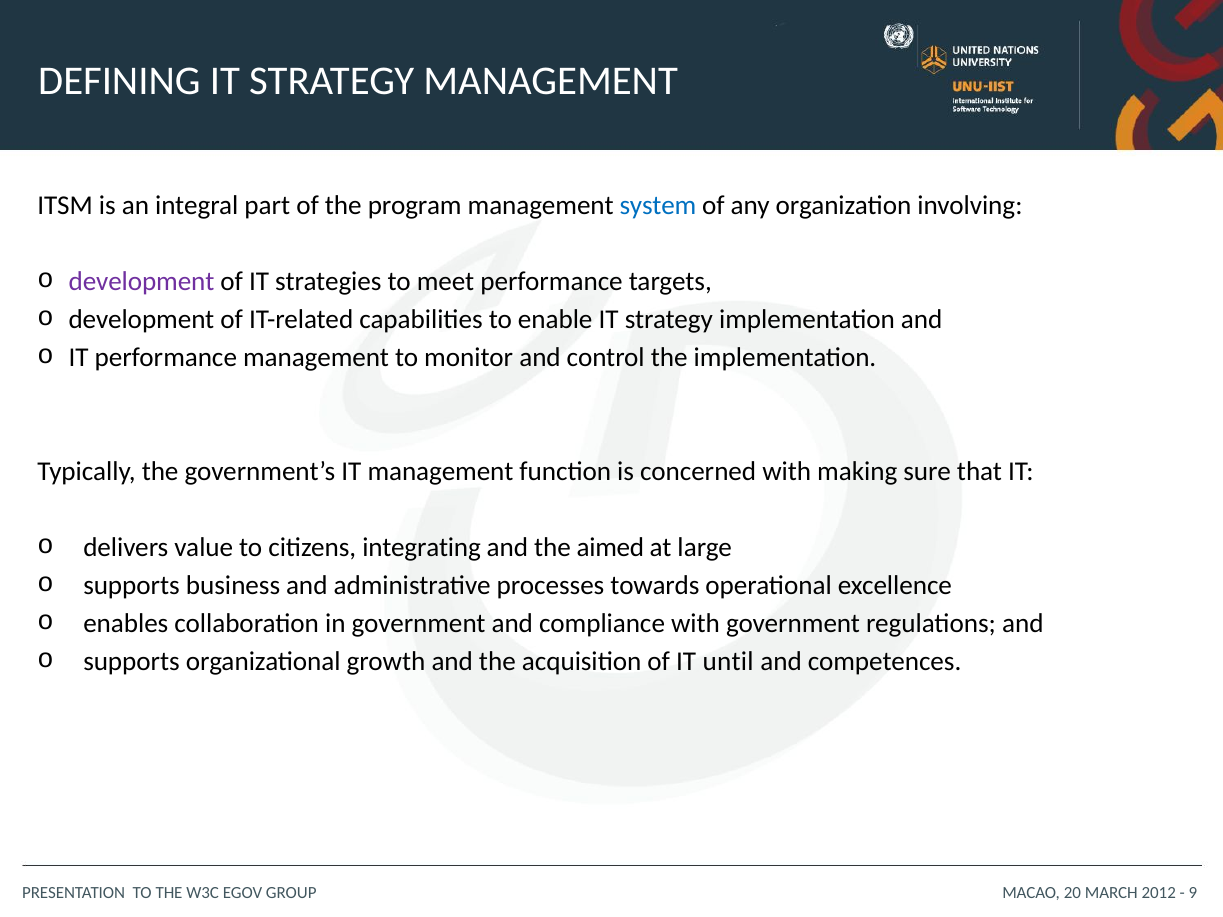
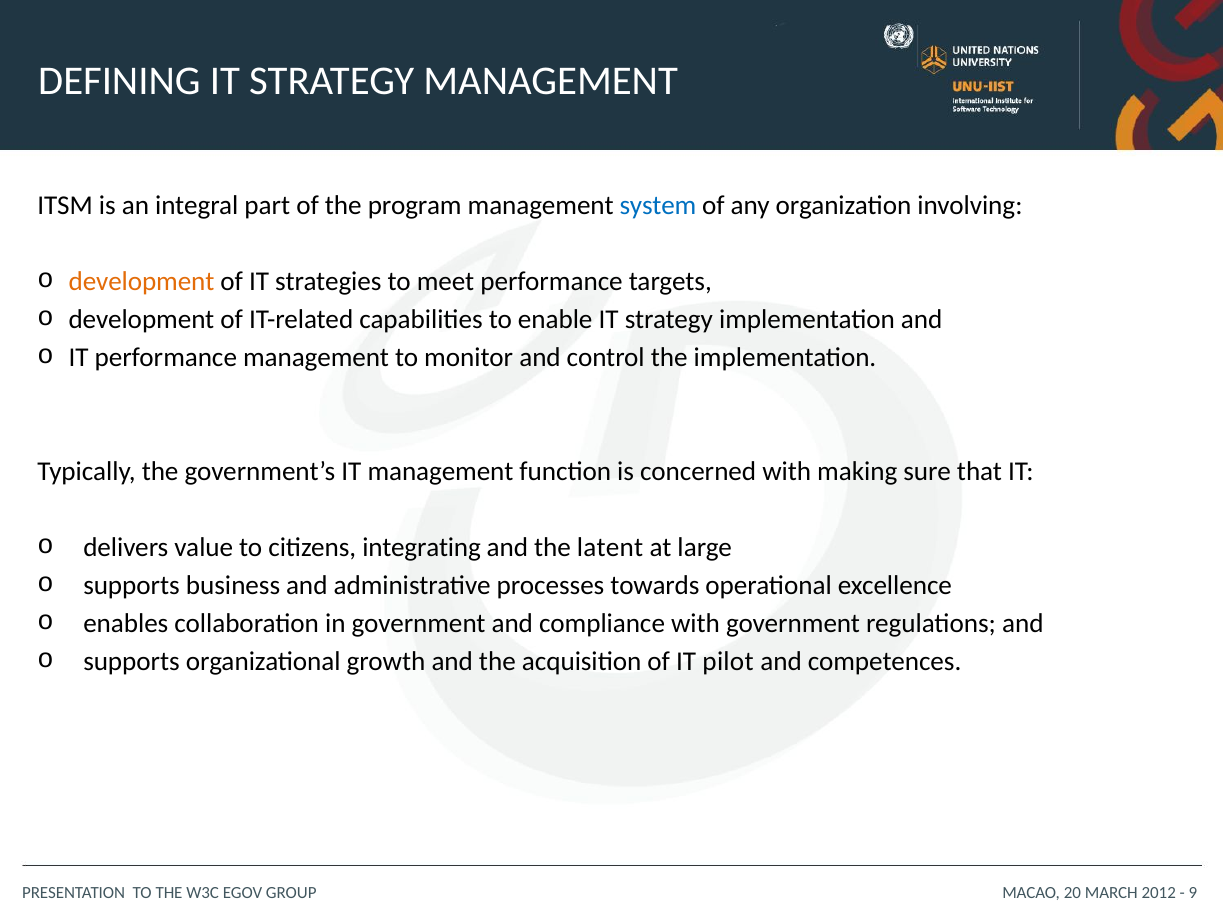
development at (141, 282) colour: purple -> orange
aimed: aimed -> latent
until: until -> pilot
